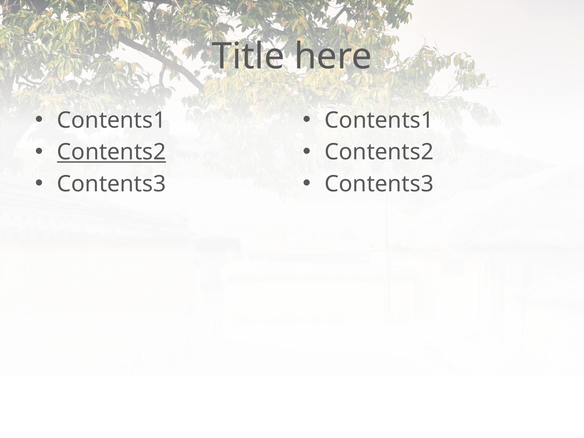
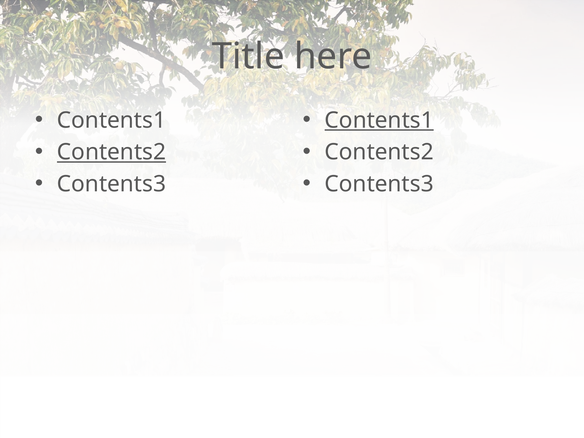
Contents1 at (379, 120) underline: none -> present
